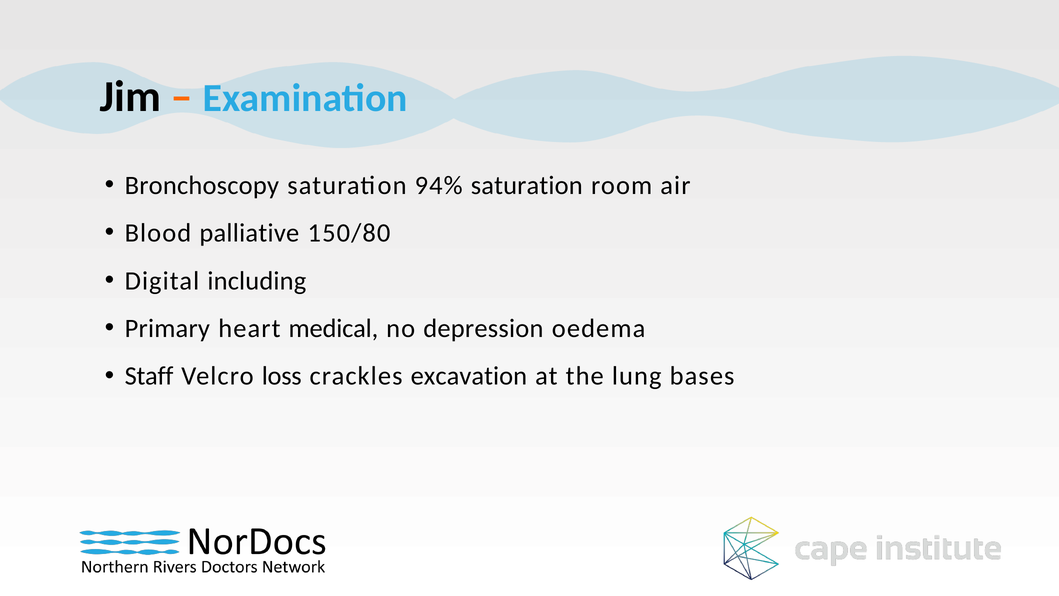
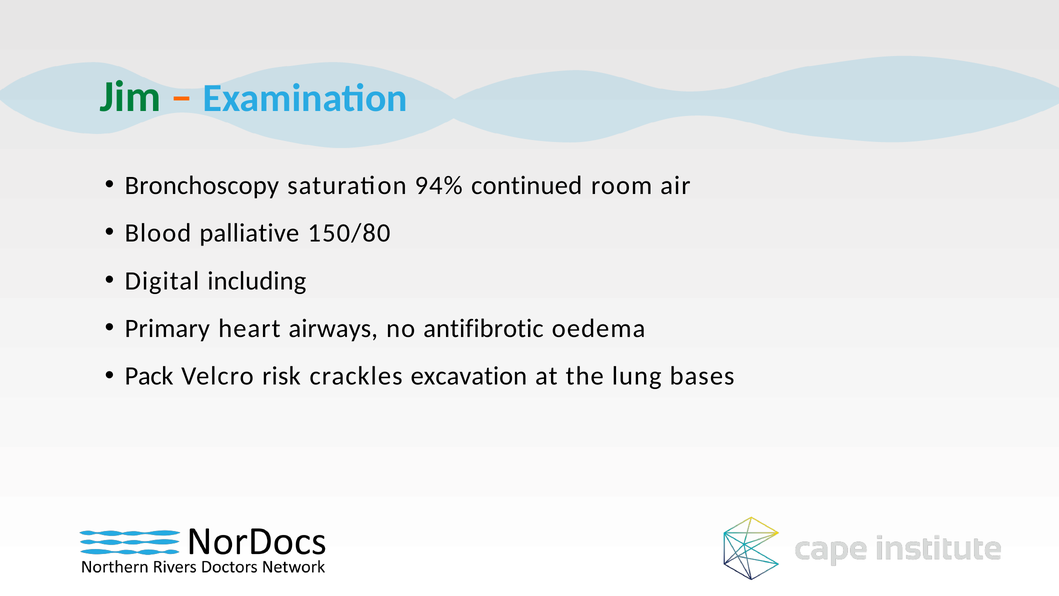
Jim colour: black -> green
94% saturation: saturation -> continued
medical: medical -> airways
depression: depression -> antifibrotic
Staff: Staff -> Pack
loss: loss -> risk
